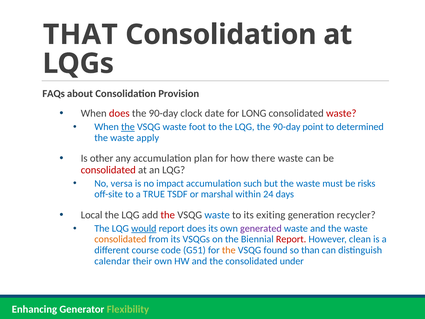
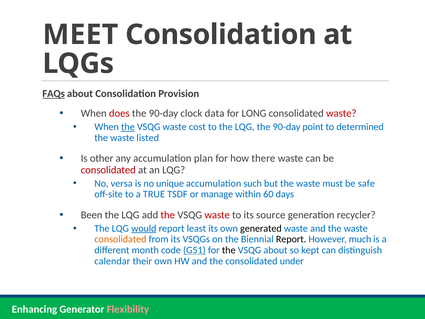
THAT: THAT -> MEET
FAQs underline: none -> present
date: date -> data
foot: foot -> cost
apply: apply -> listed
impact: impact -> unique
risks: risks -> safe
marshal: marshal -> manage
24: 24 -> 60
Local: Local -> Been
waste at (217, 215) colour: blue -> red
exiting: exiting -> source
report does: does -> least
generated colour: purple -> black
Report at (291, 239) colour: red -> black
clean: clean -> much
course: course -> month
G51 underline: none -> present
the at (229, 250) colour: orange -> black
VSQG found: found -> about
than: than -> kept
Flexibility colour: light green -> pink
